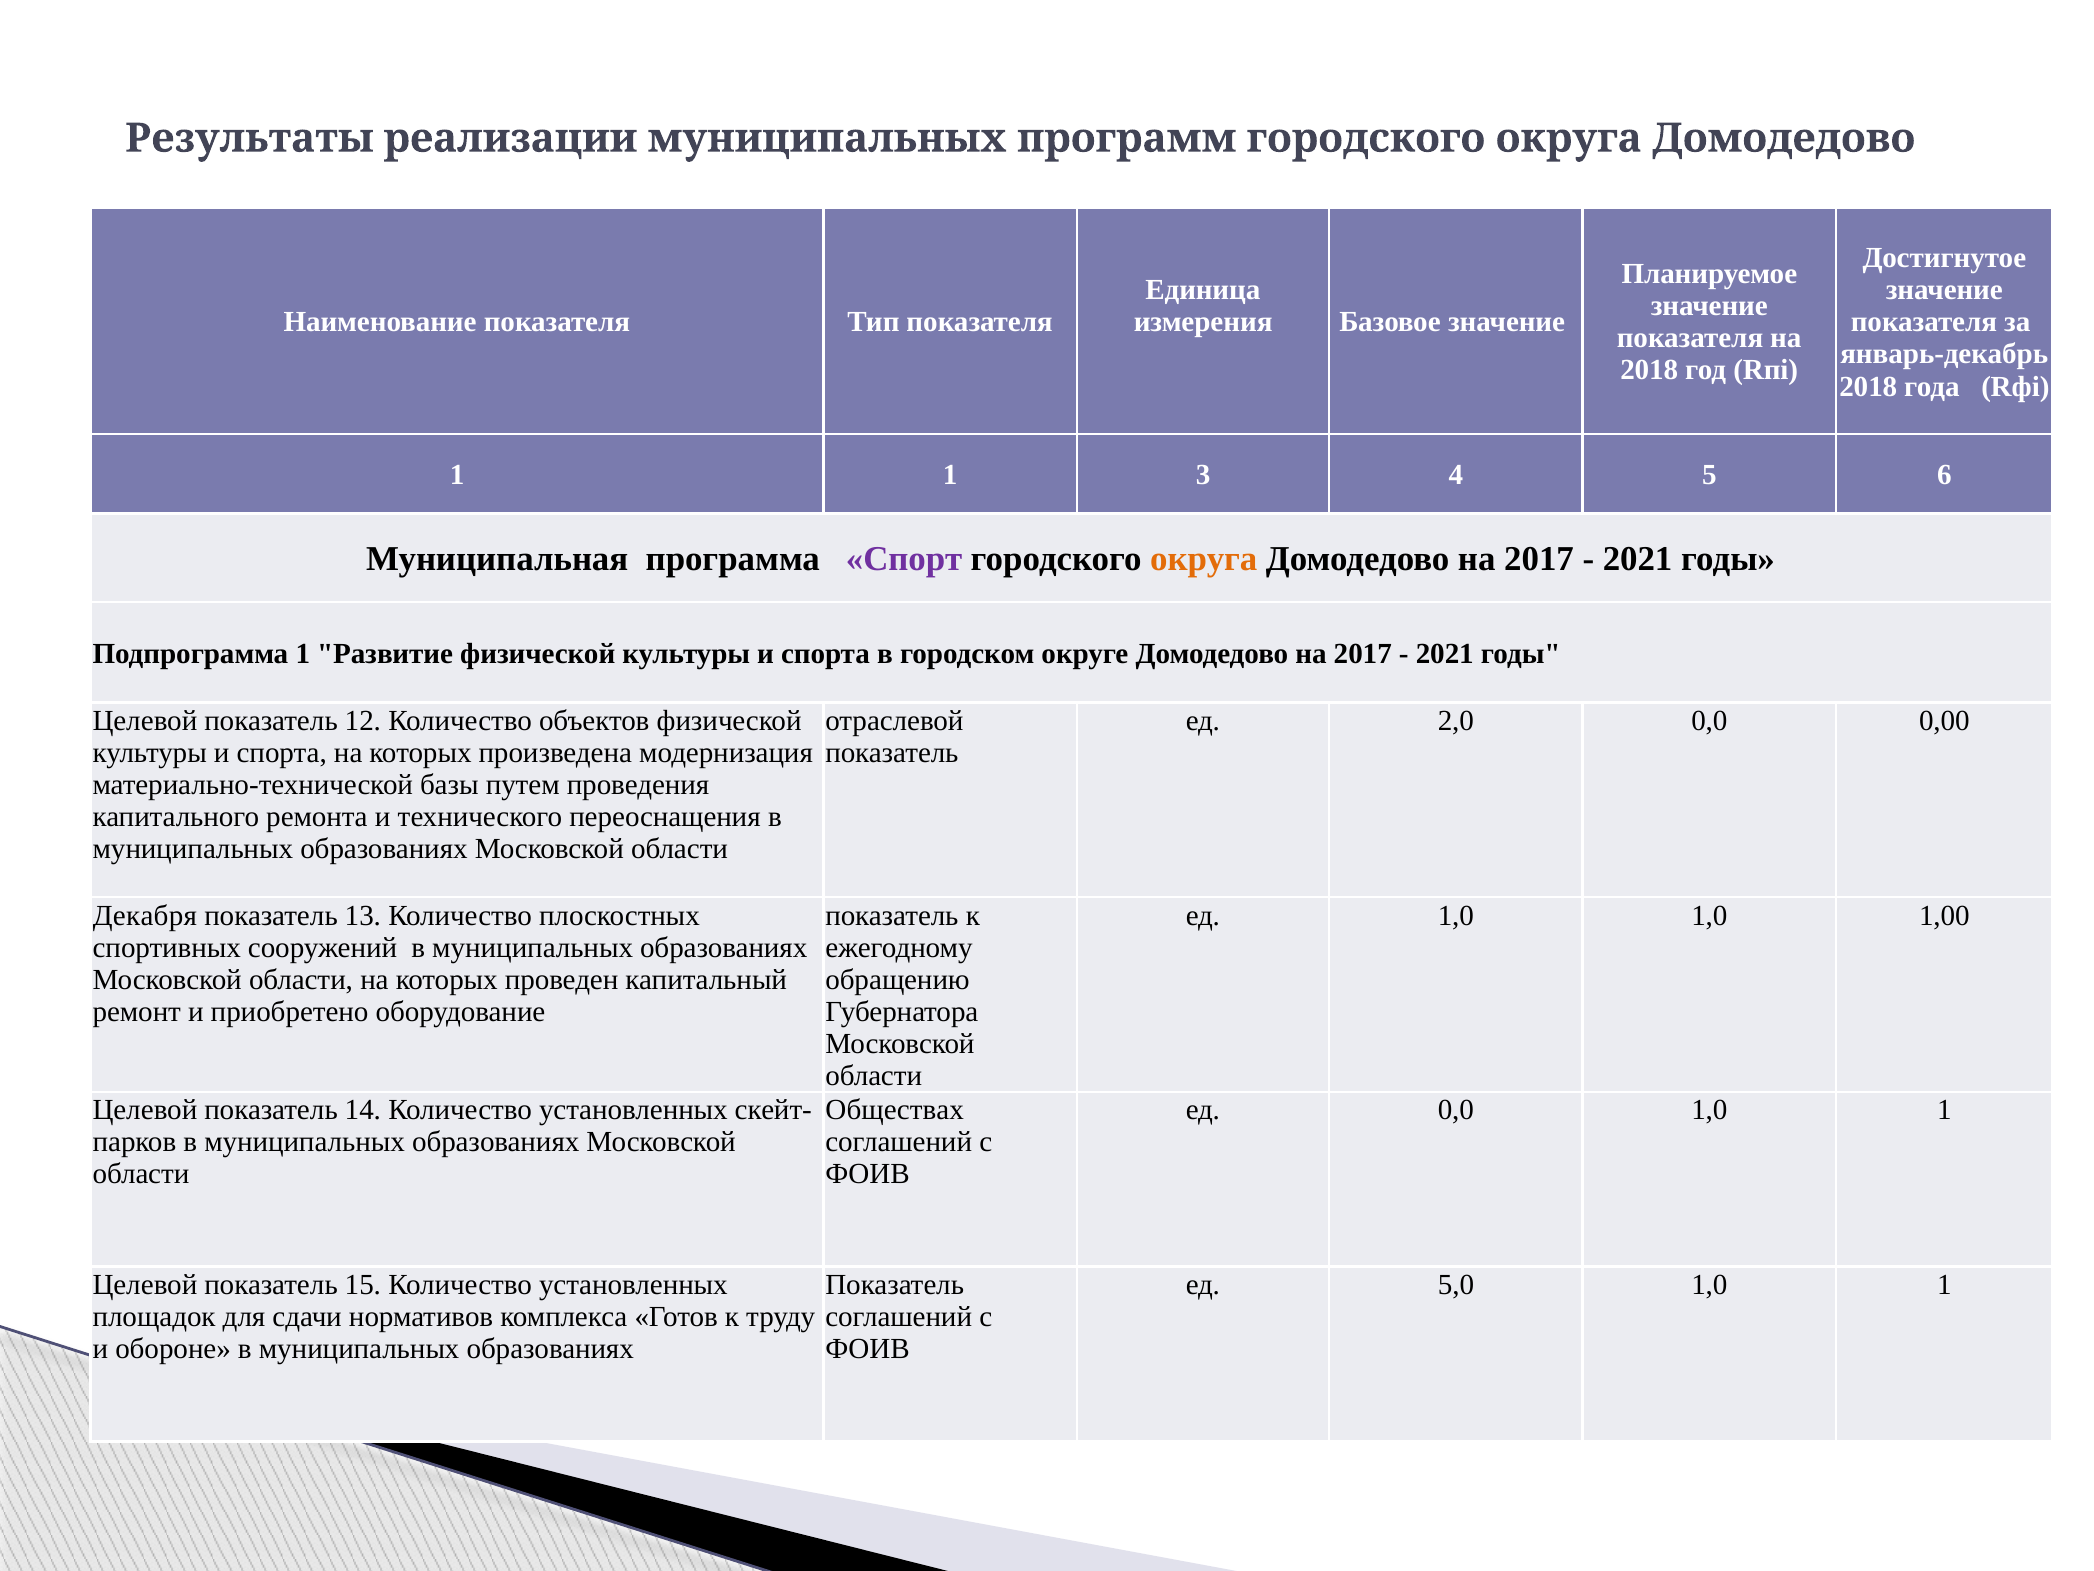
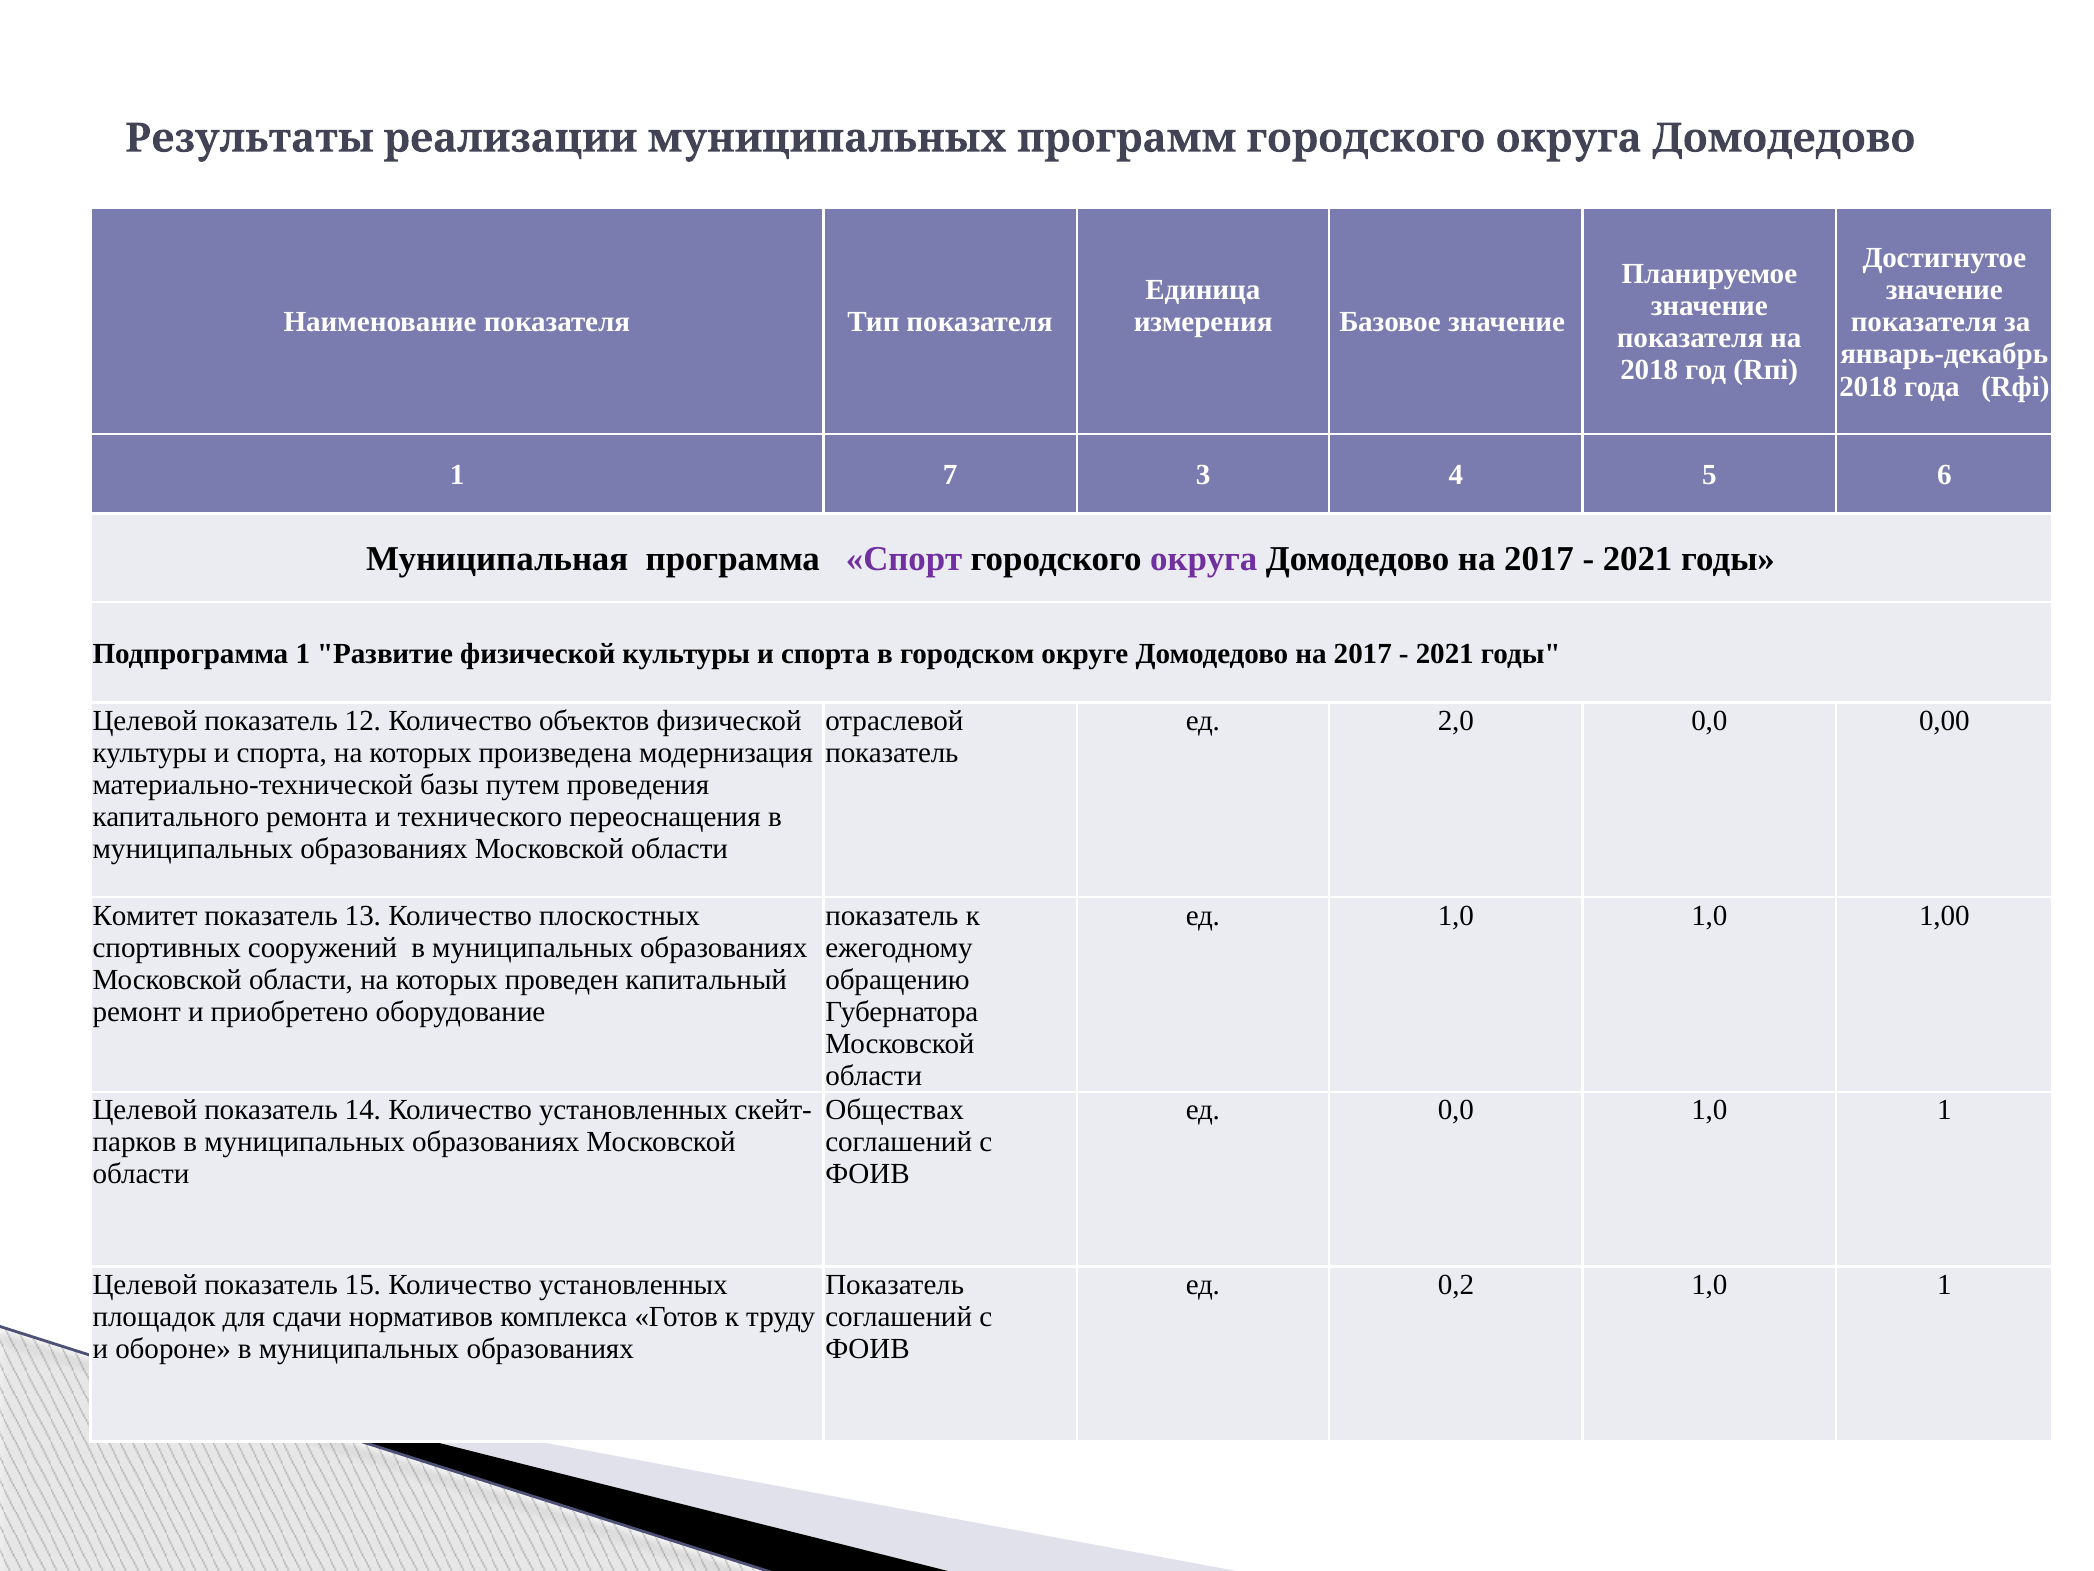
1 1: 1 -> 7
округа at (1204, 559) colour: orange -> purple
Декабря: Декабря -> Комитет
5,0: 5,0 -> 0,2
